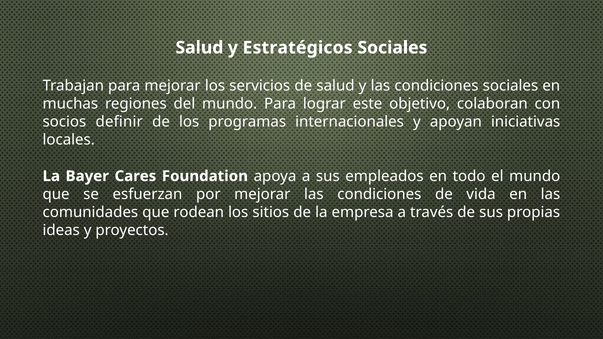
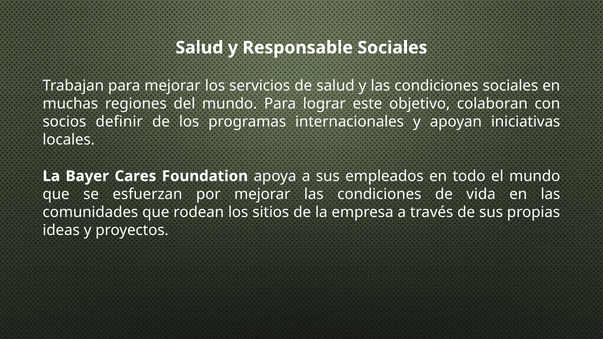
Estratégicos: Estratégicos -> Responsable
